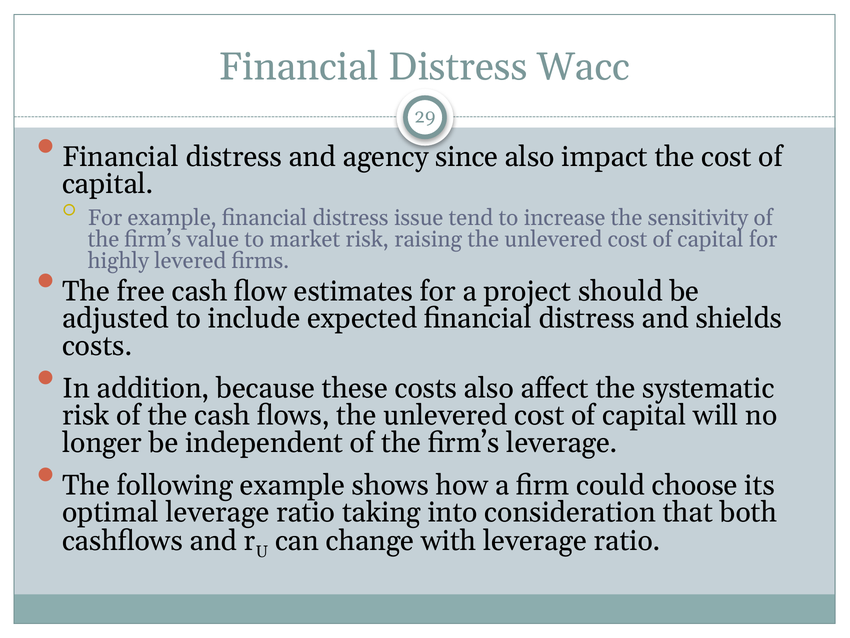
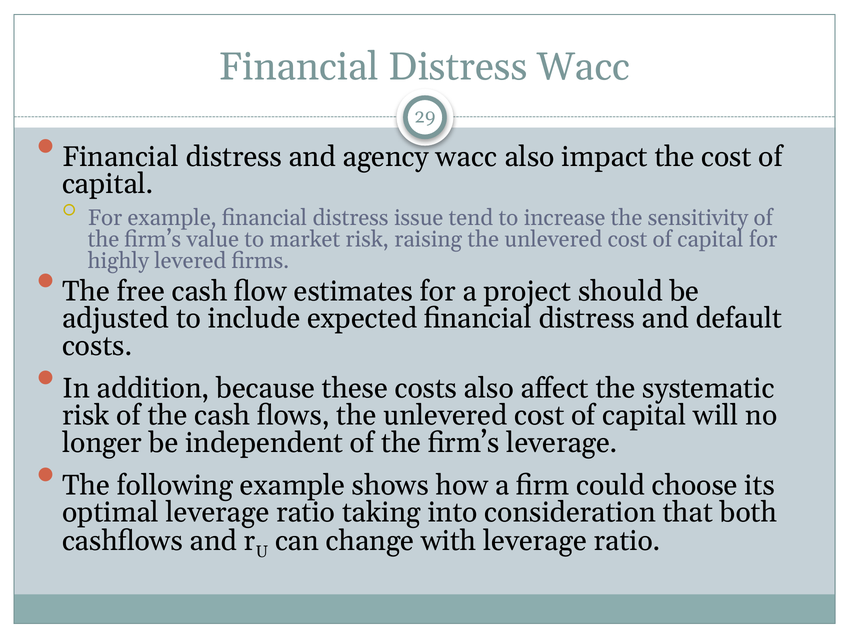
agency since: since -> wacc
shields: shields -> default
